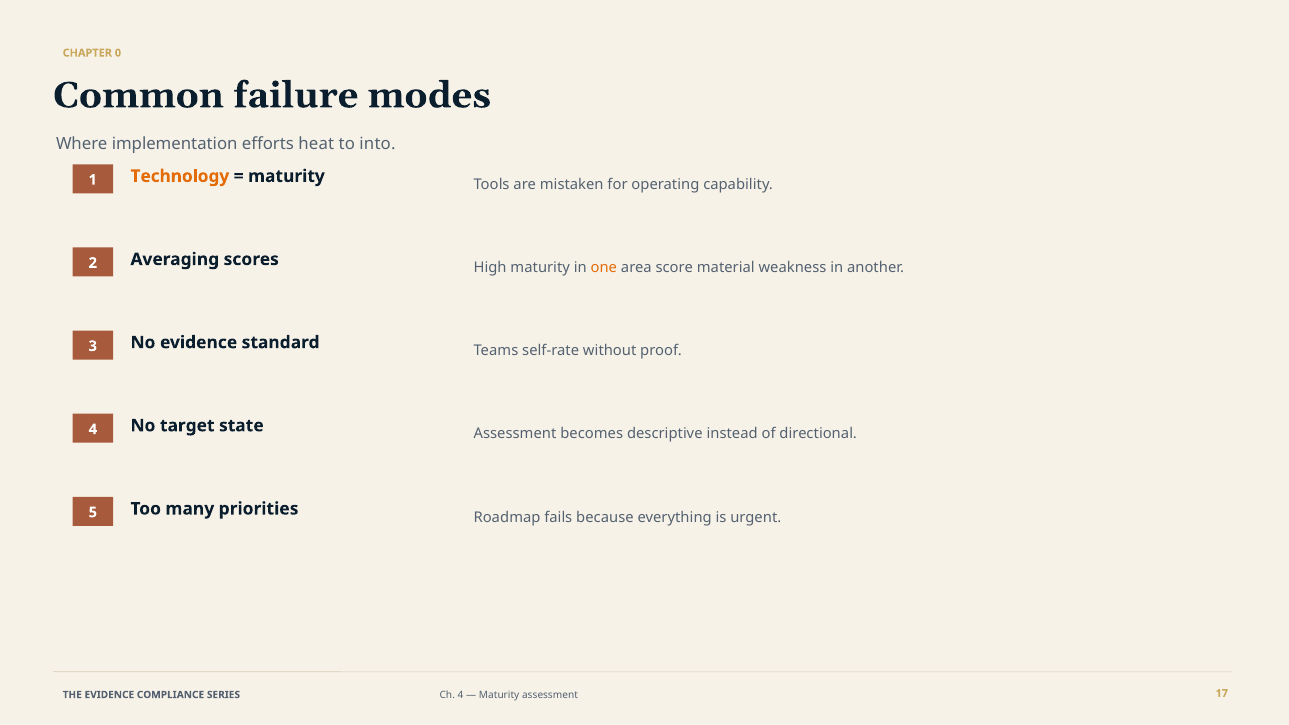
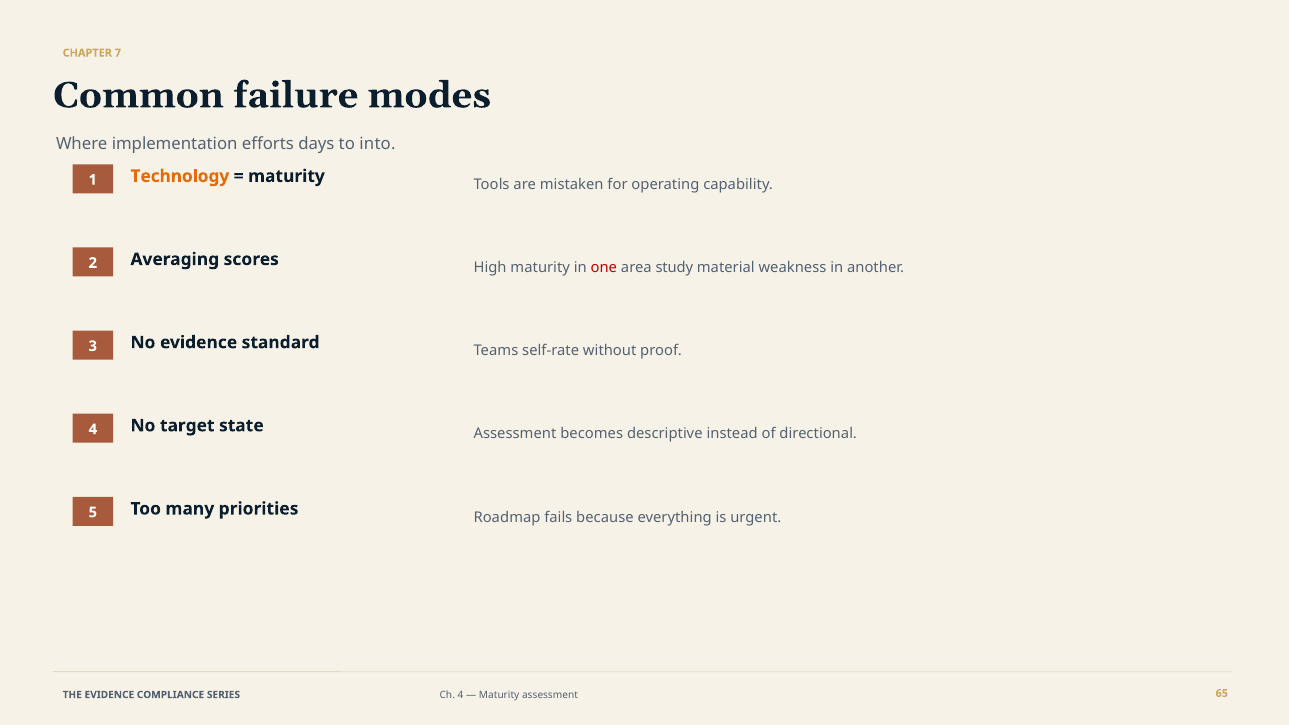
0: 0 -> 7
heat: heat -> days
one colour: orange -> red
score: score -> study
17: 17 -> 65
